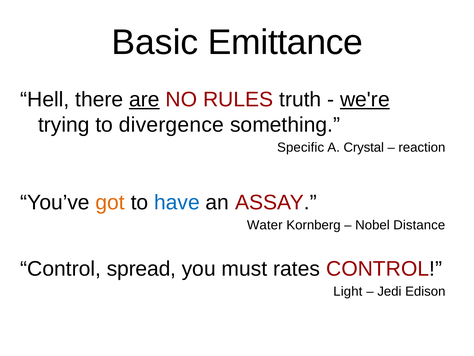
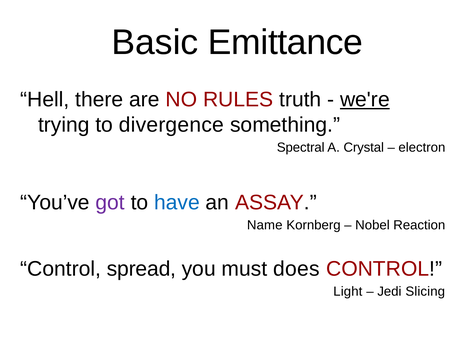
are underline: present -> none
Specific: Specific -> Spectral
reaction: reaction -> electron
got colour: orange -> purple
Water: Water -> Name
Distance: Distance -> Reaction
rates: rates -> does
Edison: Edison -> Slicing
